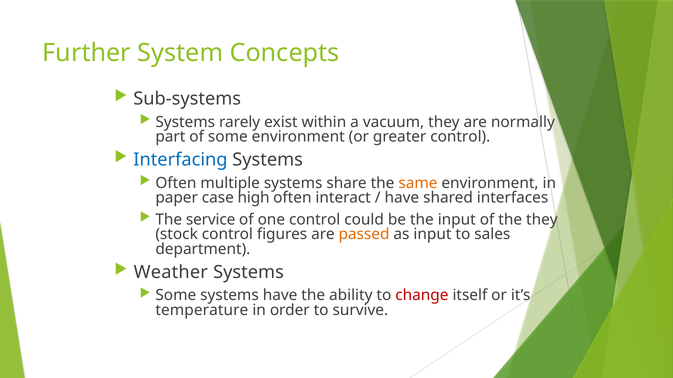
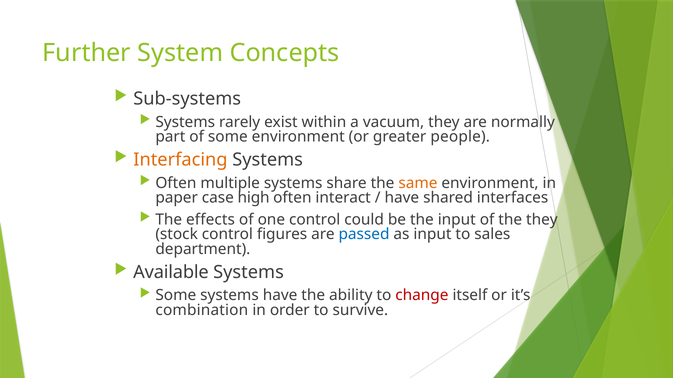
greater control: control -> people
Interfacing colour: blue -> orange
service: service -> effects
passed colour: orange -> blue
Weather: Weather -> Available
temperature: temperature -> combination
